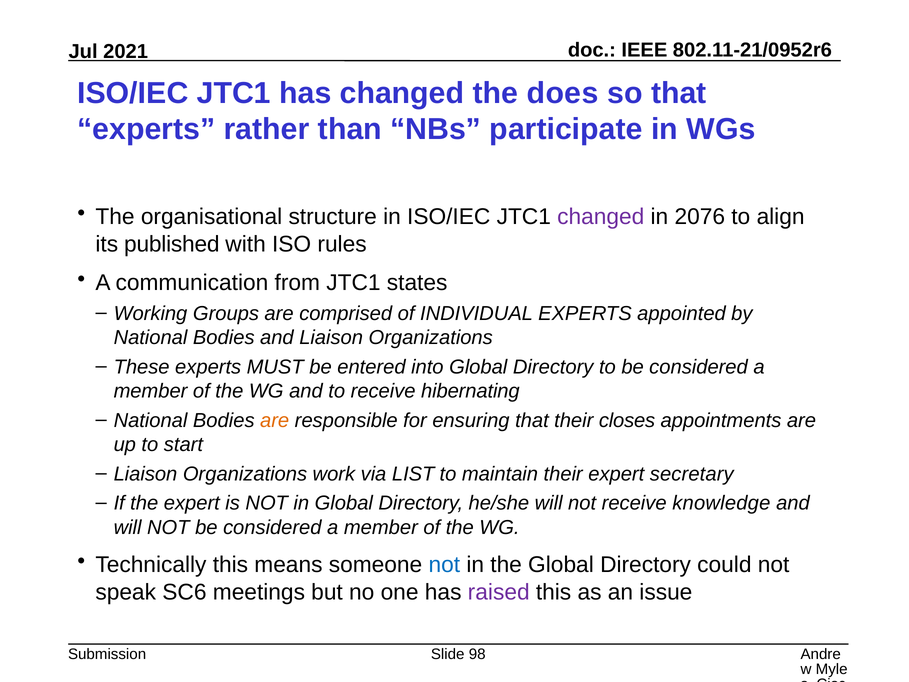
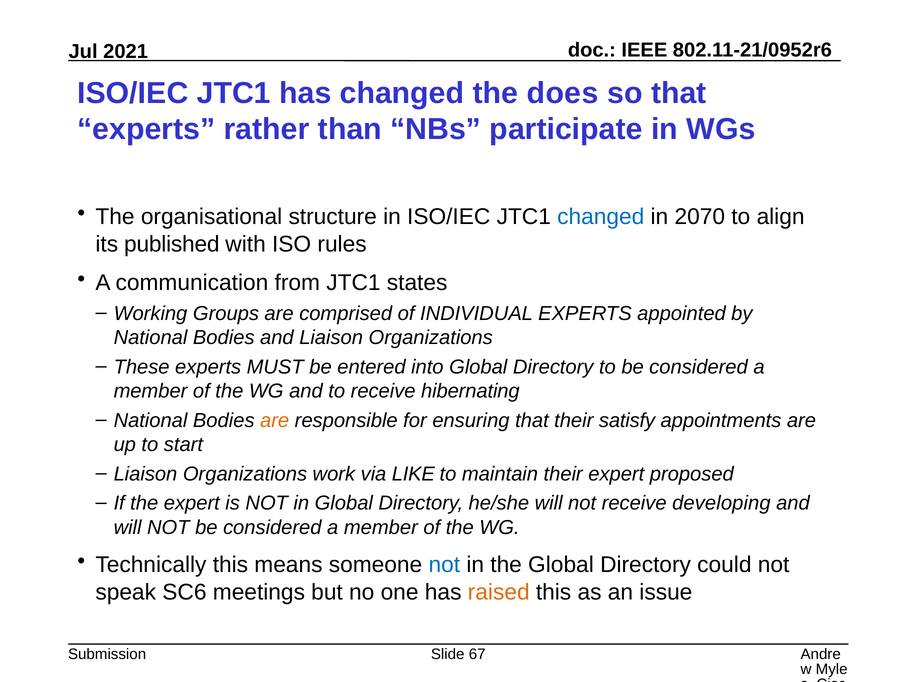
changed at (601, 217) colour: purple -> blue
2076: 2076 -> 2070
closes: closes -> satisfy
LIST: LIST -> LIKE
secretary: secretary -> proposed
knowledge: knowledge -> developing
raised colour: purple -> orange
98: 98 -> 67
